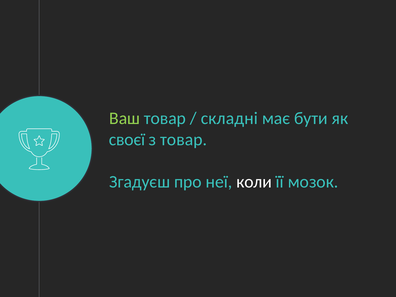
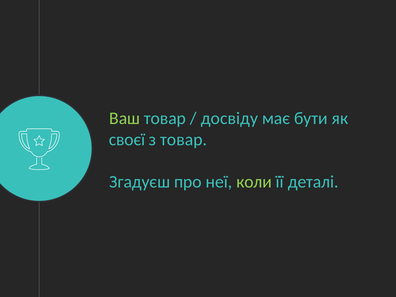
складні: складні -> досвіду
коли colour: white -> light green
мозок: мозок -> деталі
